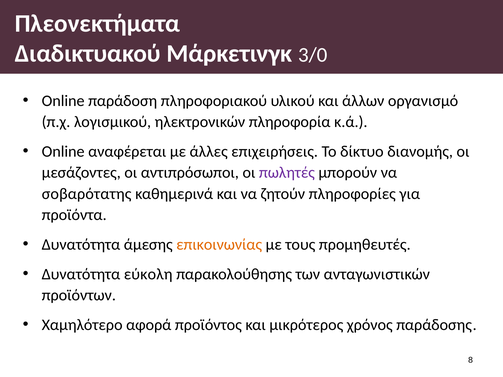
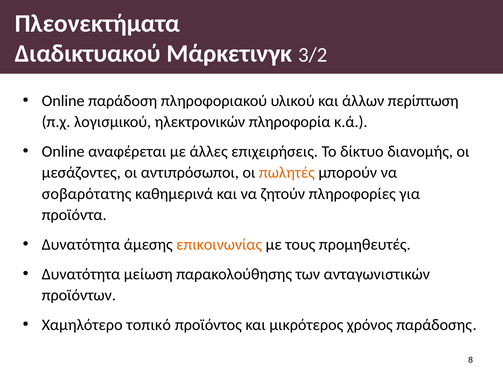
3/0: 3/0 -> 3/2
οργανισμό: οργανισμό -> περίπτωση
πωλητές colour: purple -> orange
εύκολη: εύκολη -> μείωση
αφορά: αφορά -> τοπικό
